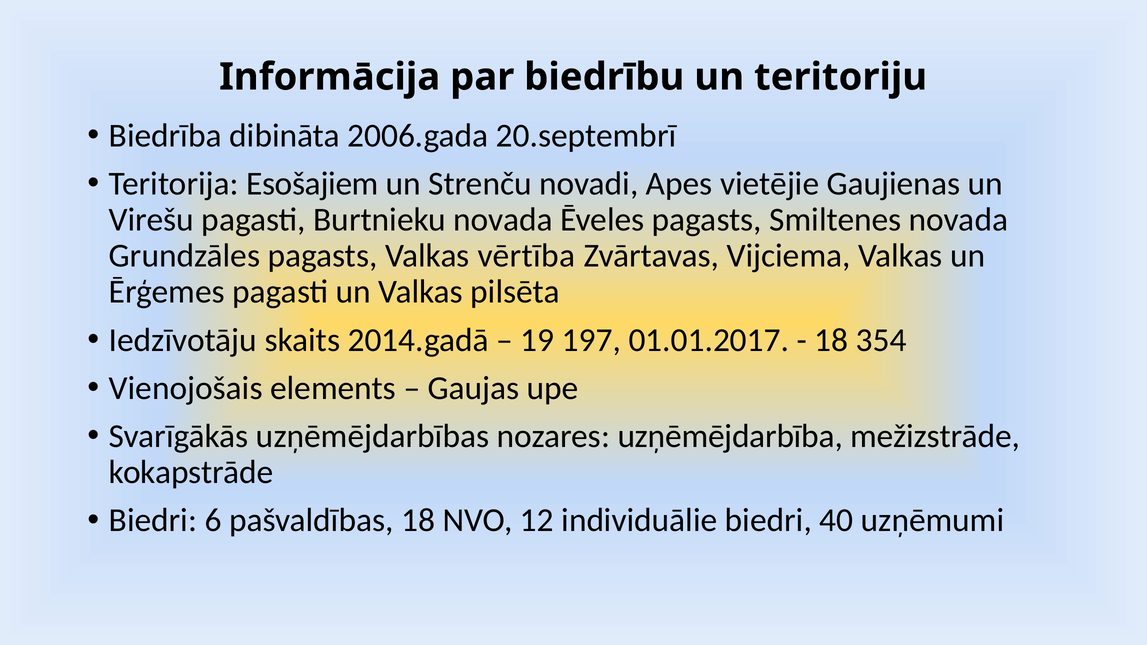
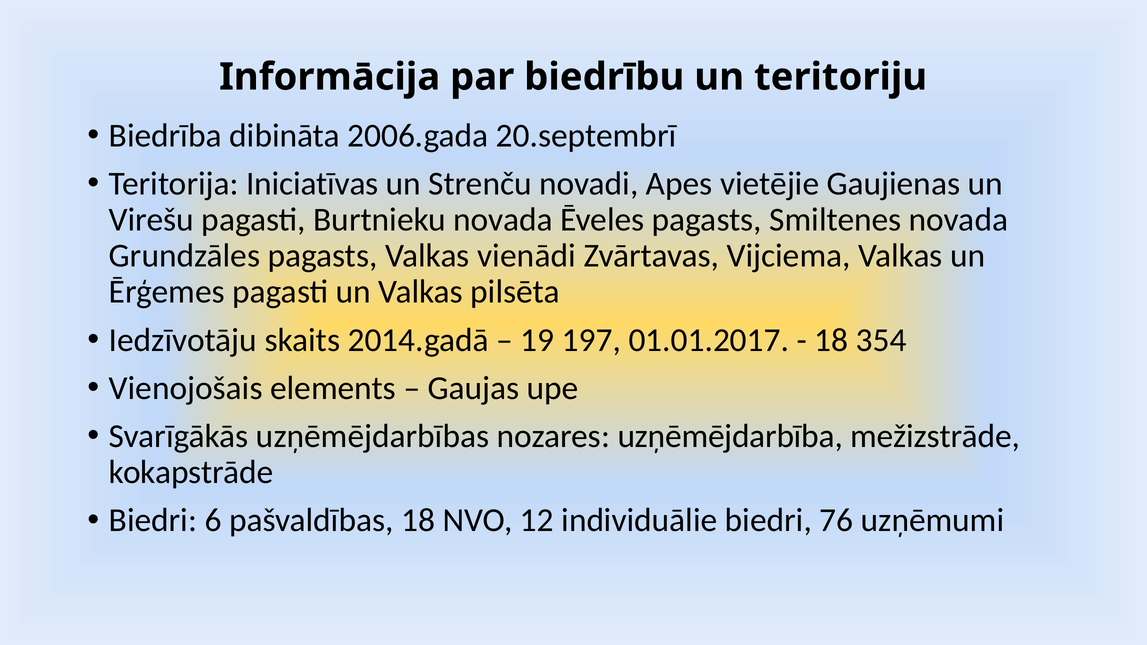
Esošajiem: Esošajiem -> Iniciatīvas
vērtība: vērtība -> vienādi
40: 40 -> 76
